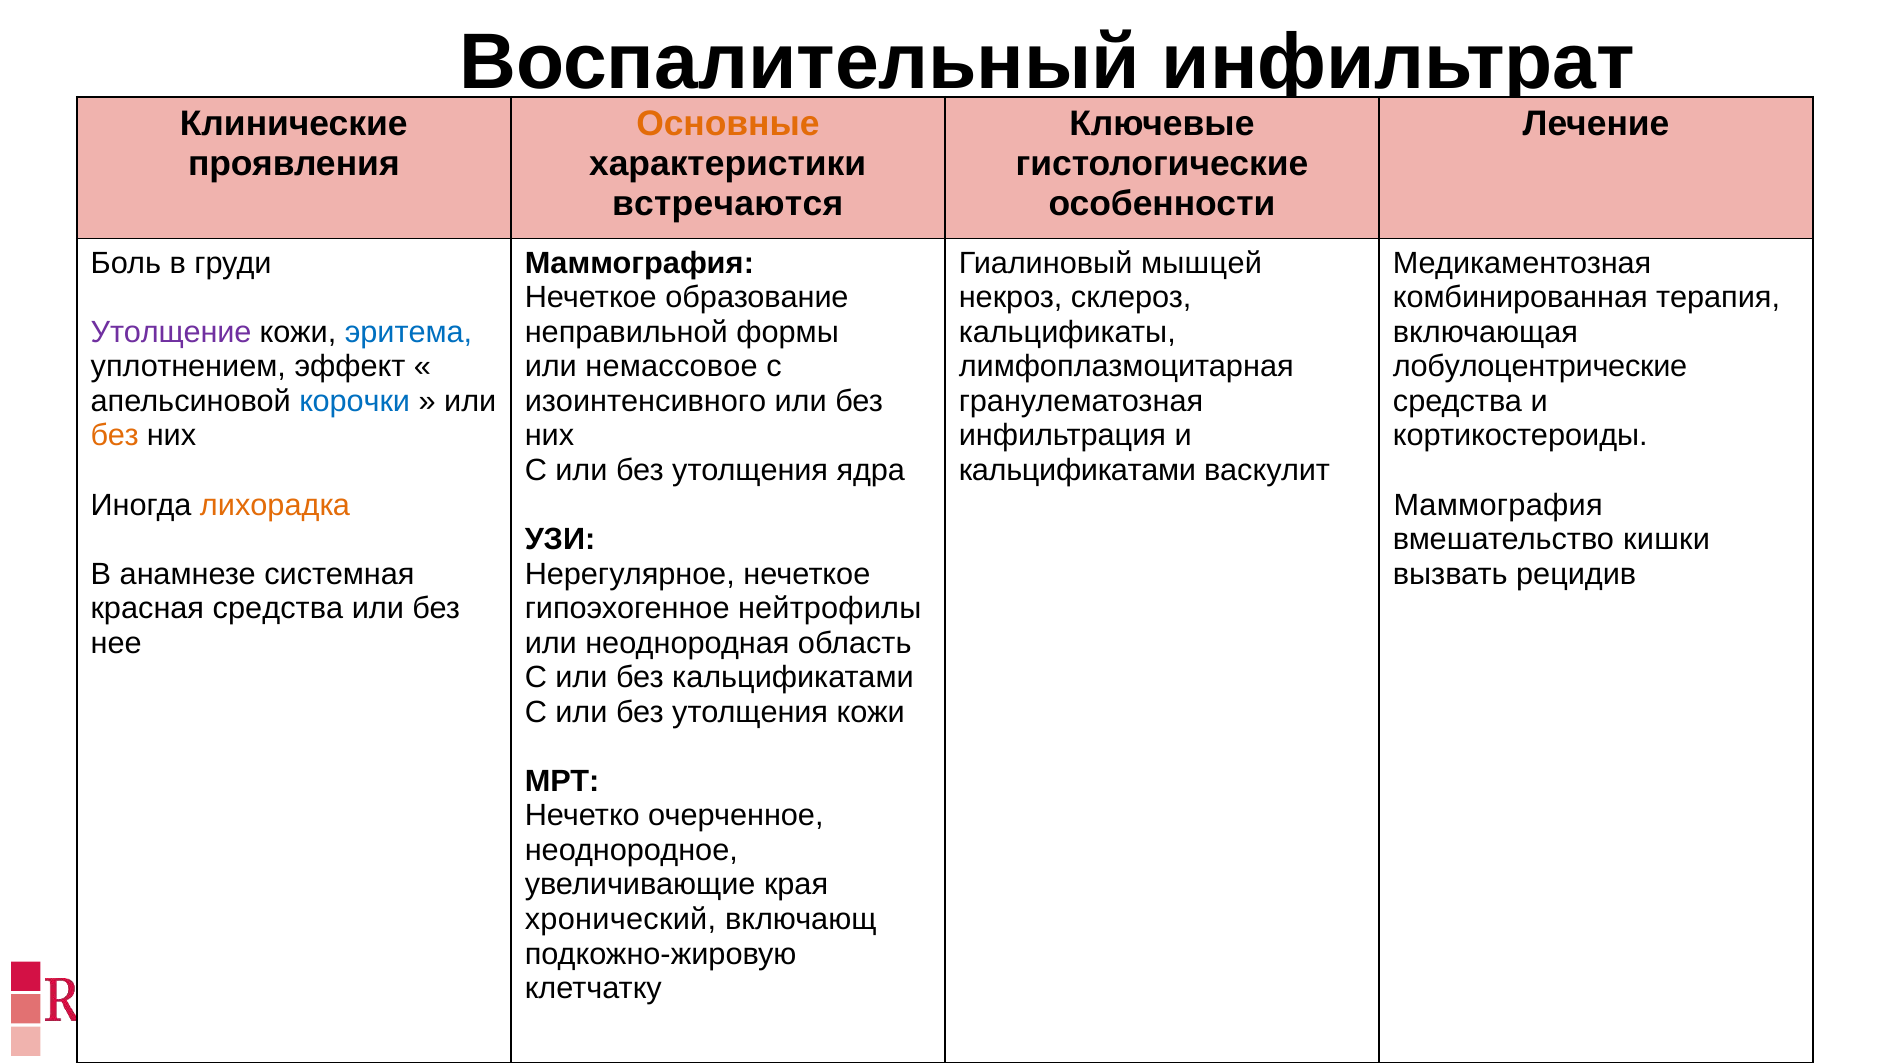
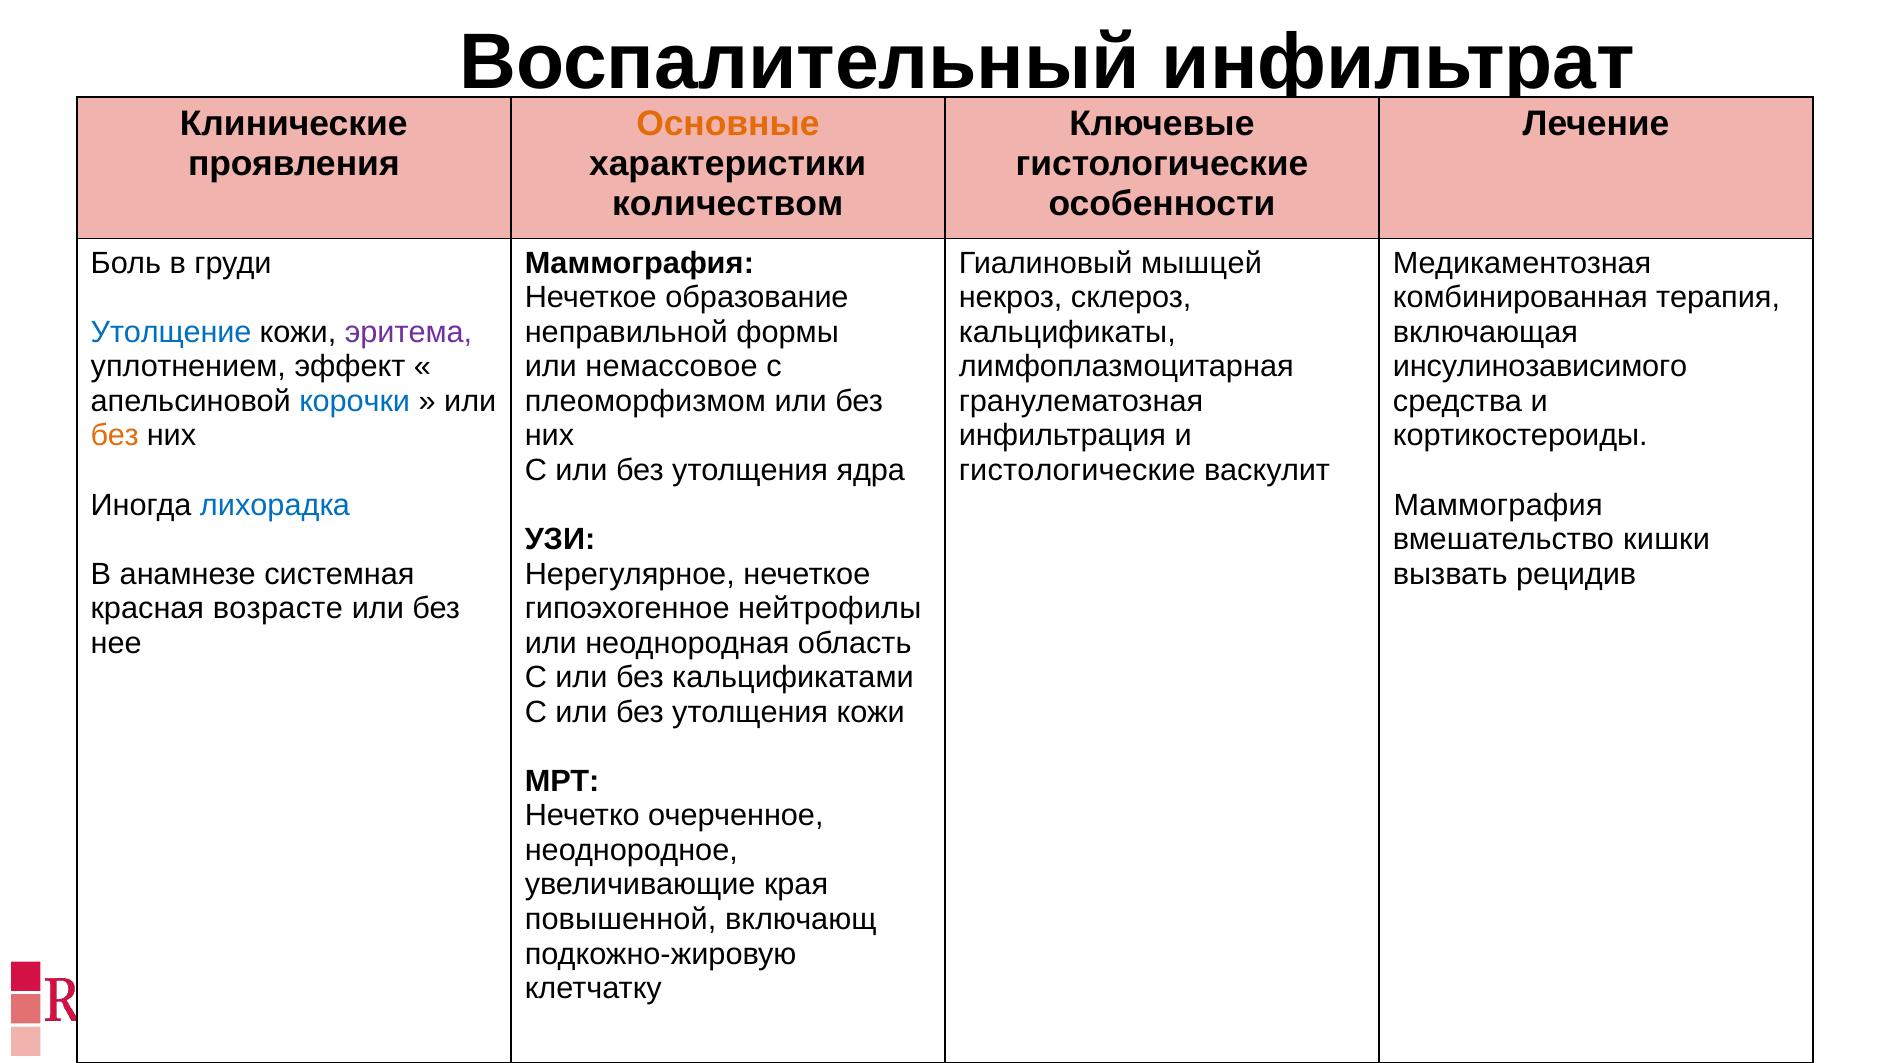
встречаются: встречаются -> количеством
Утолщение colour: purple -> blue
эритема colour: blue -> purple
лобулоцентрические: лобулоцентрические -> инсулинозависимого
изоинтенсивного: изоинтенсивного -> плеоморфизмом
кальцификатами at (1077, 470): кальцификатами -> гистологические
лихорадка colour: orange -> blue
красная средства: средства -> возрасте
хронический: хронический -> повышенной
